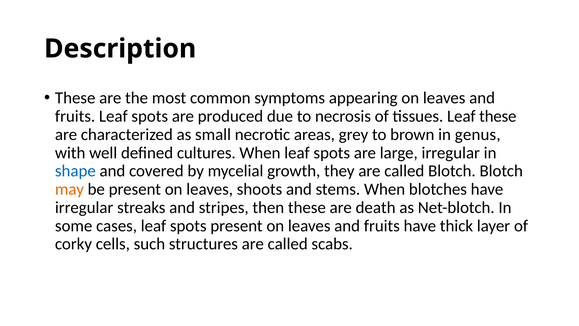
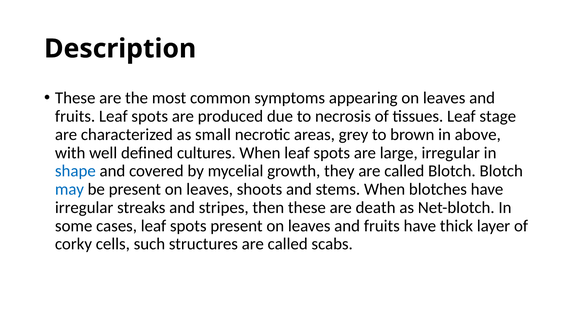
Leaf these: these -> stage
genus: genus -> above
may colour: orange -> blue
